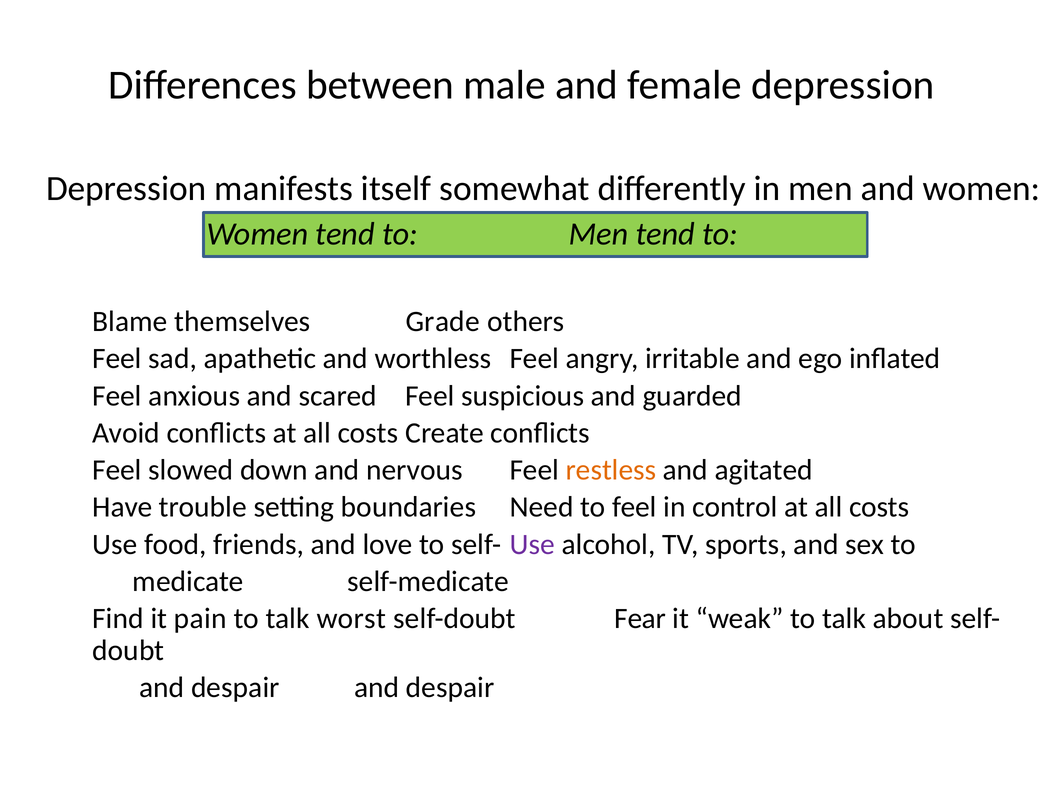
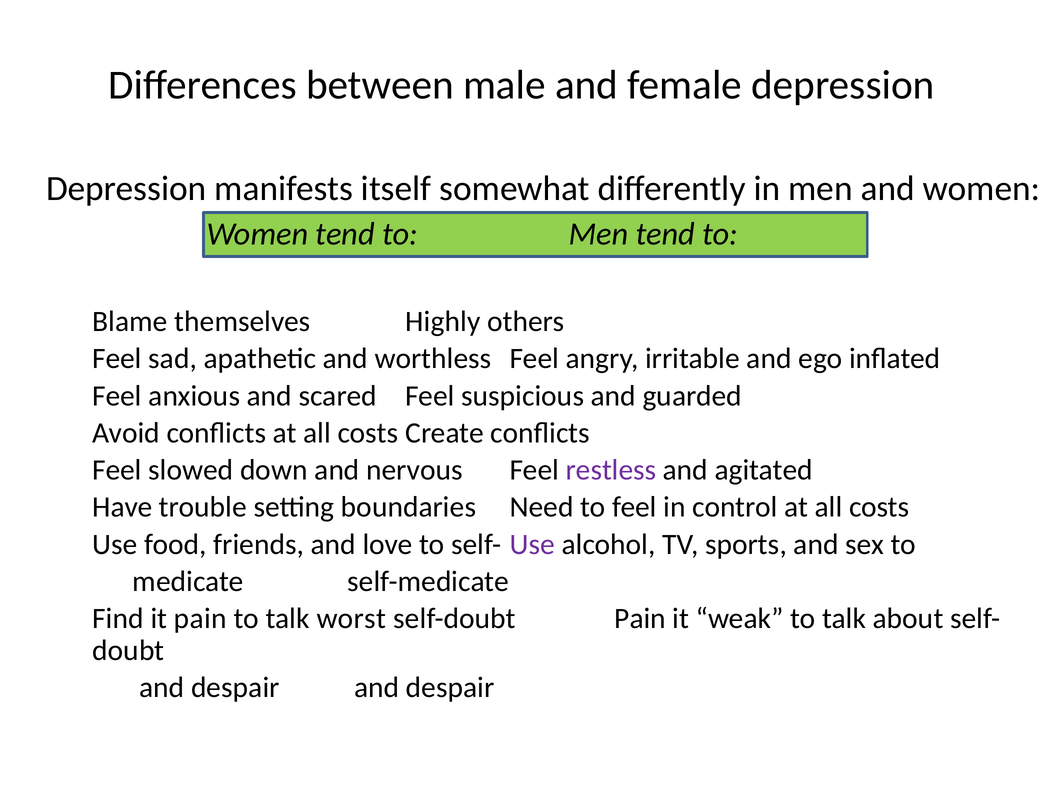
Grade: Grade -> Highly
restless colour: orange -> purple
self-doubt Fear: Fear -> Pain
